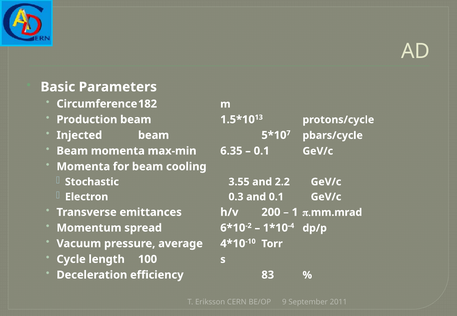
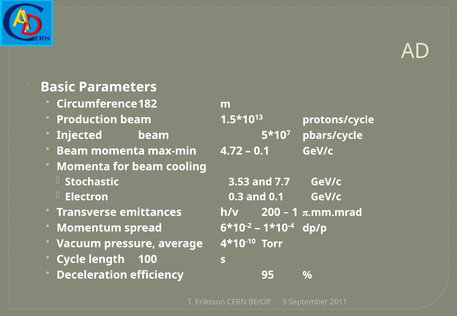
6.35: 6.35 -> 4.72
3.55: 3.55 -> 3.53
2.2: 2.2 -> 7.7
83: 83 -> 95
